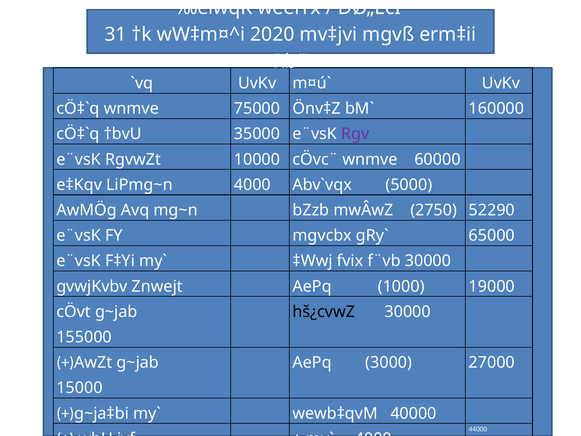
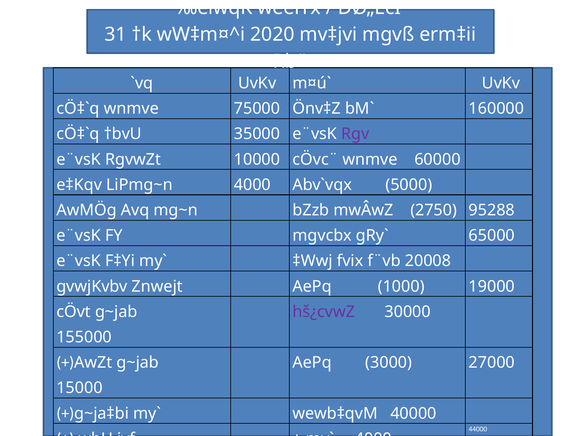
52290: 52290 -> 95288
f¨vb 30000: 30000 -> 20008
hš¿cvwZ colour: black -> purple
